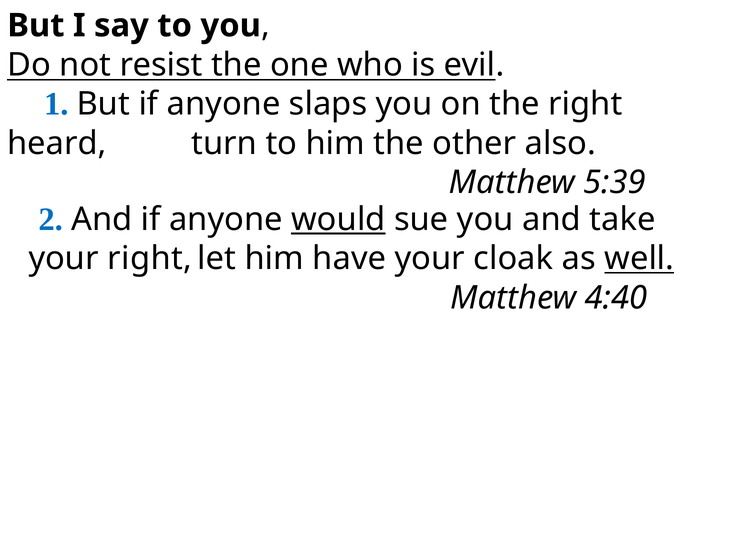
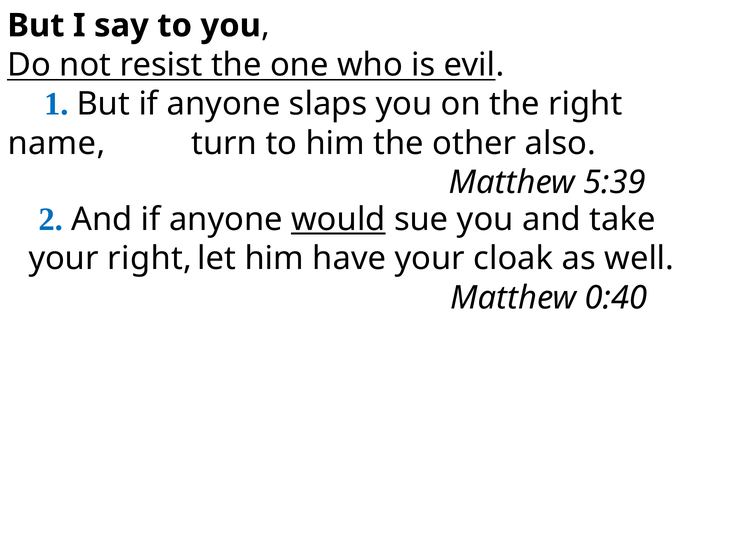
heard: heard -> name
well underline: present -> none
4:40: 4:40 -> 0:40
